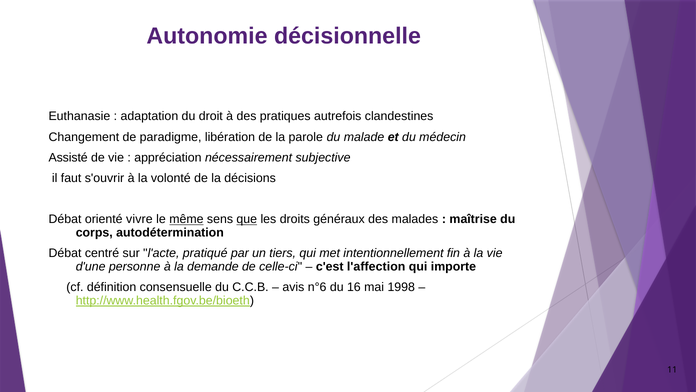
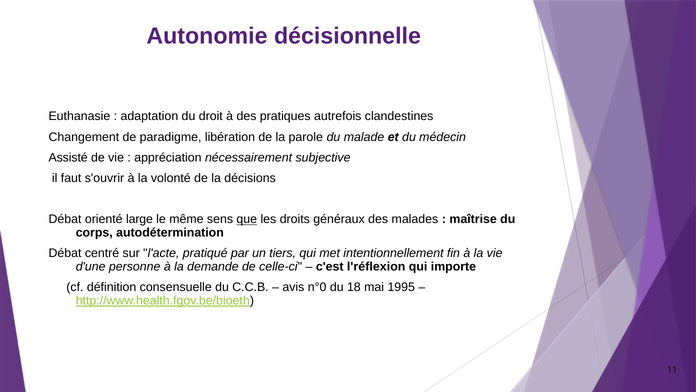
vivre: vivre -> large
même underline: present -> none
l'affection: l'affection -> l'réflexion
n°6: n°6 -> n°0
16: 16 -> 18
1998: 1998 -> 1995
